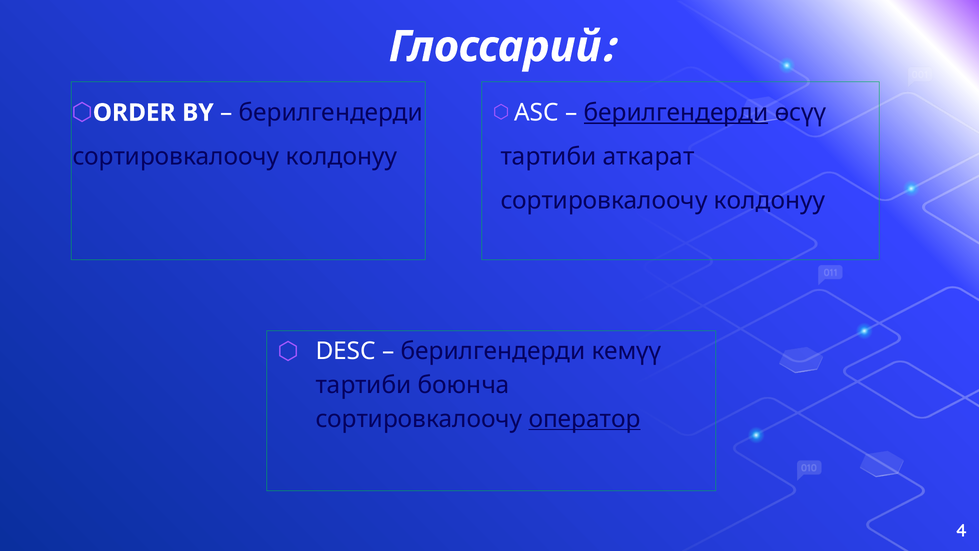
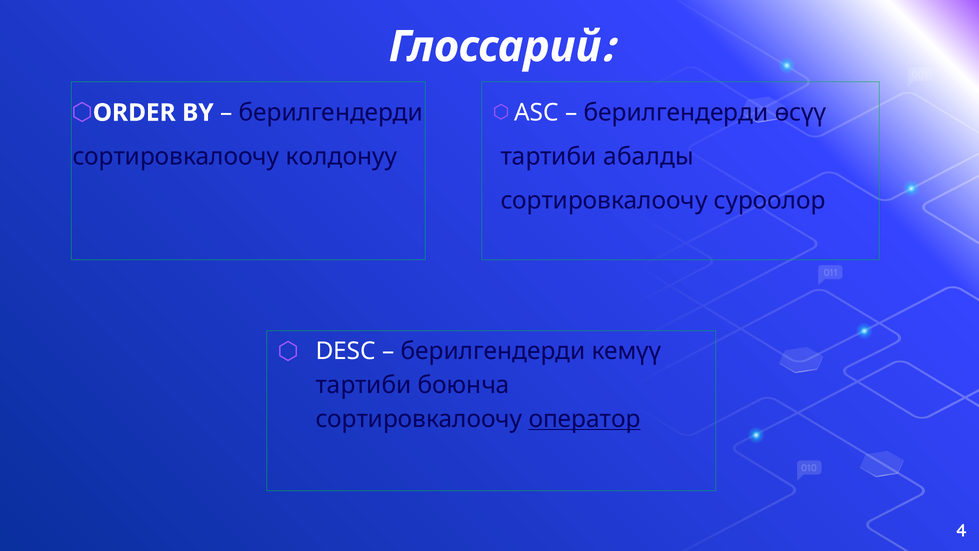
берилгендерди at (676, 113) underline: present -> none
аткарат: аткарат -> абалды
колдонуу at (770, 201): колдонуу -> суроолор
